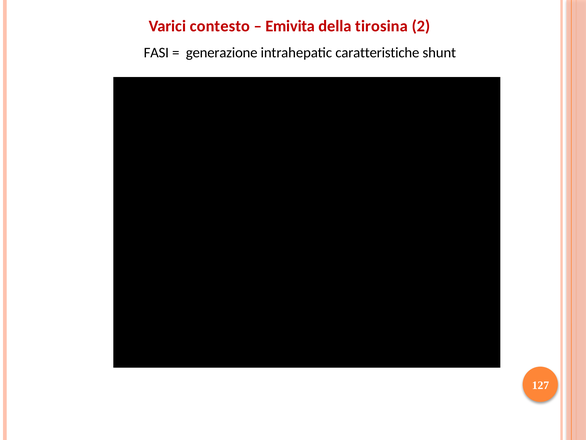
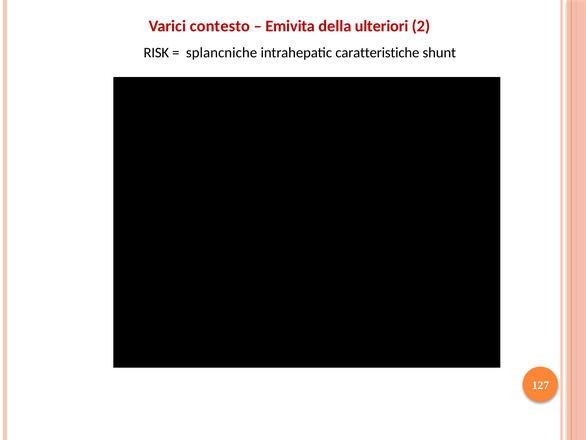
tirosina: tirosina -> ulteriori
FASI: FASI -> RISK
generazione: generazione -> splancniche
